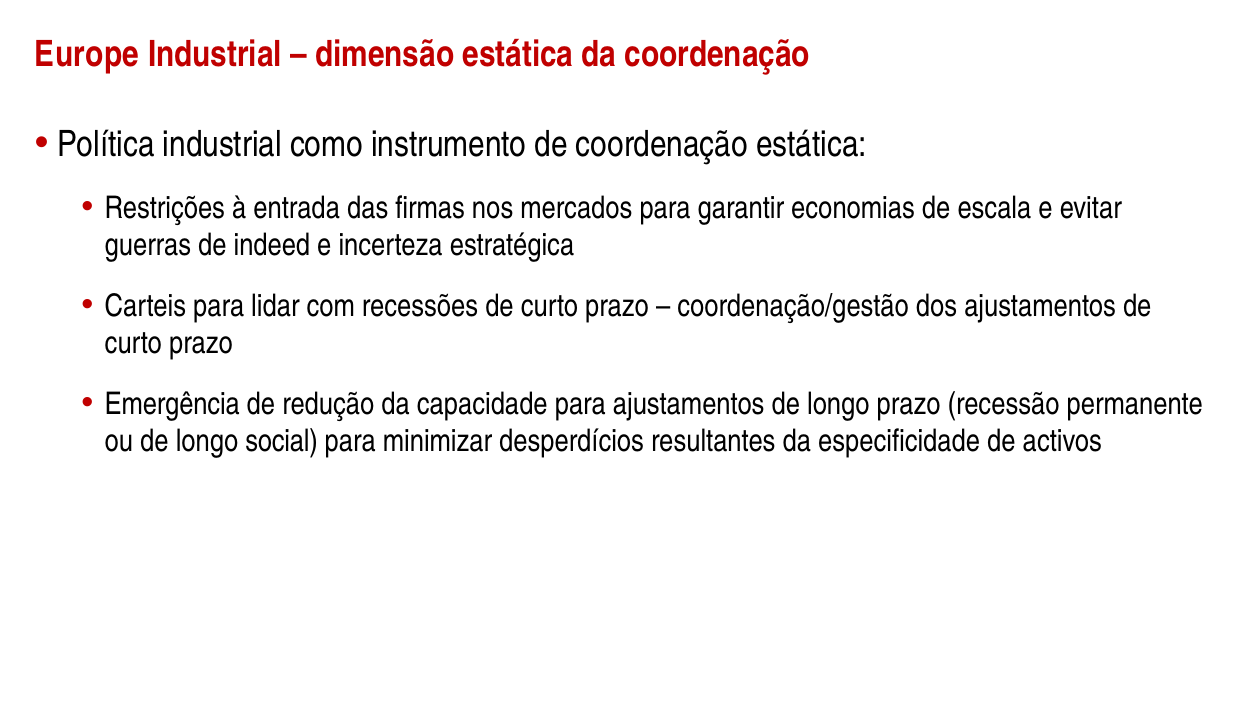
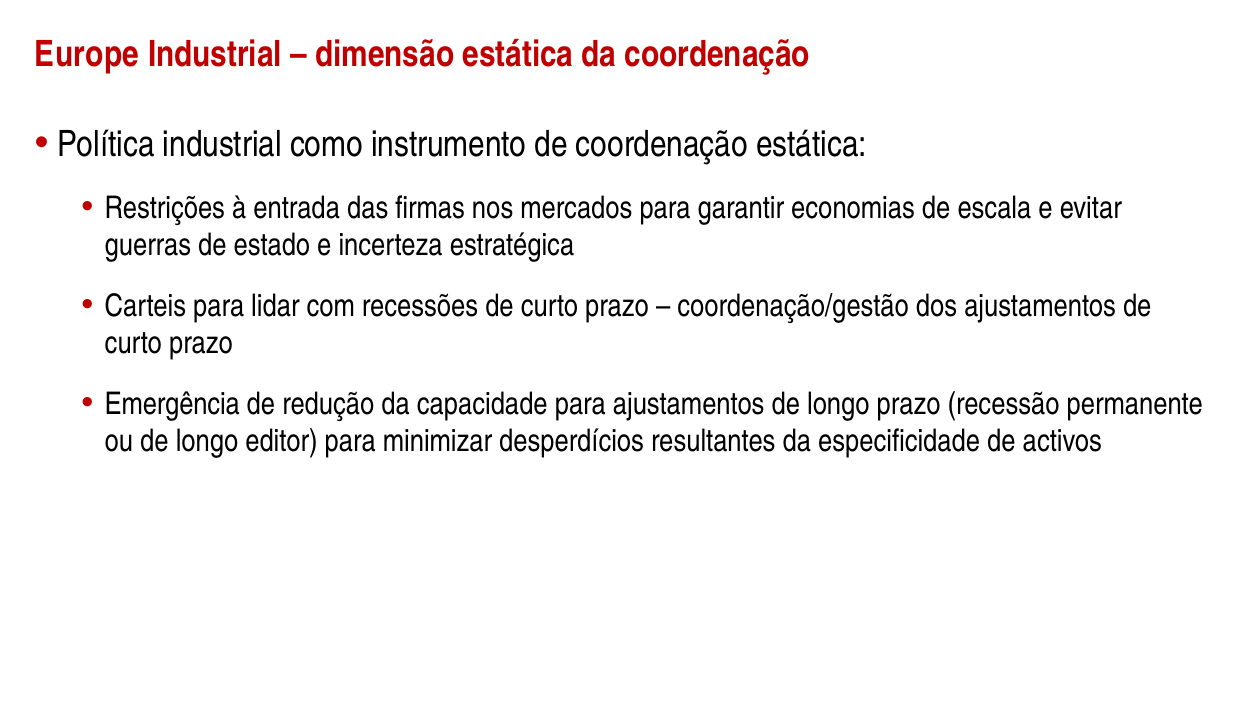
indeed: indeed -> estado
social: social -> editor
